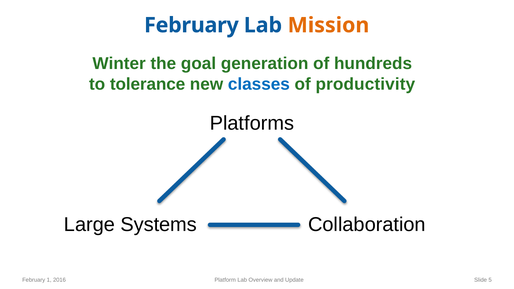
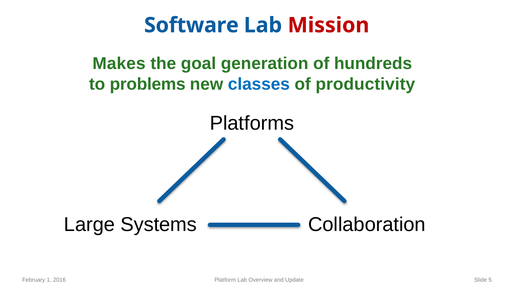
February at (191, 25): February -> Software
Mission colour: orange -> red
Winter: Winter -> Makes
tolerance: tolerance -> problems
